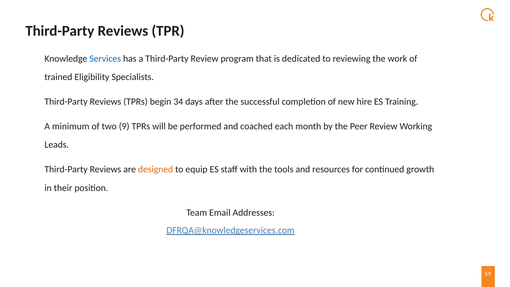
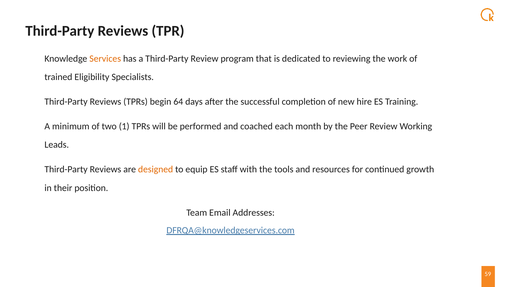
Services colour: blue -> orange
34: 34 -> 64
9: 9 -> 1
